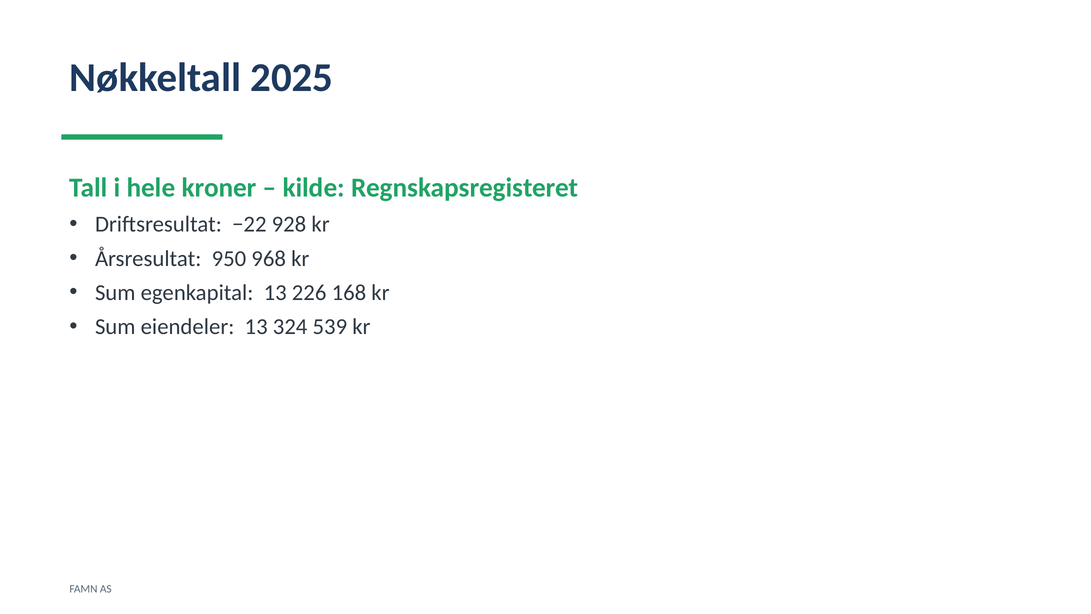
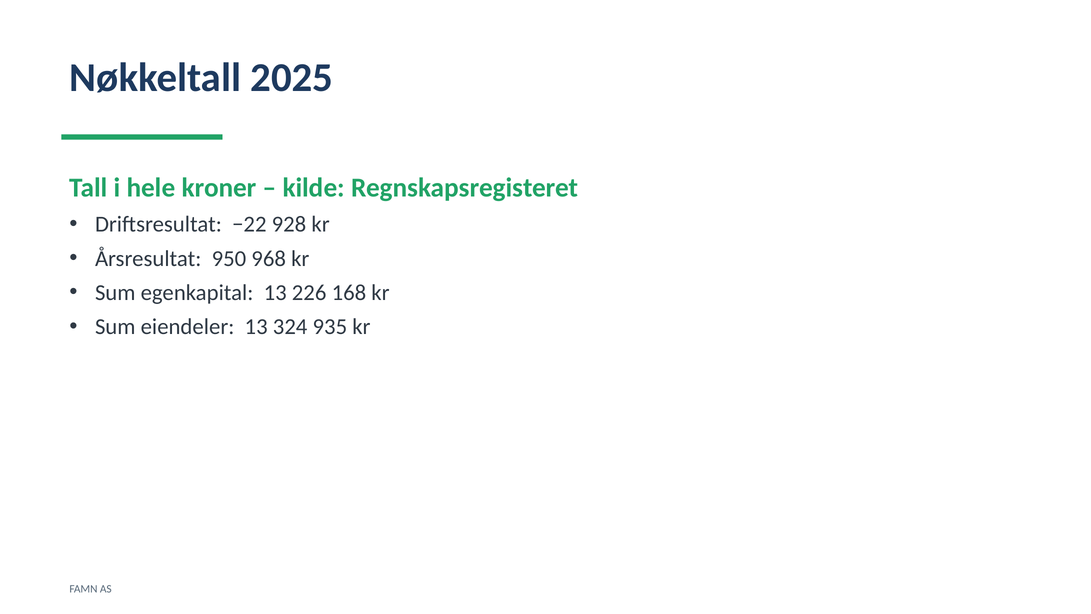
539: 539 -> 935
